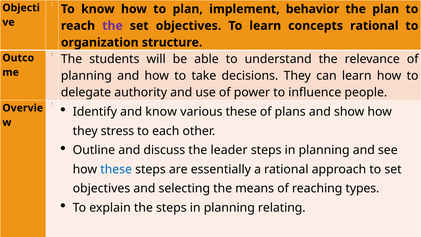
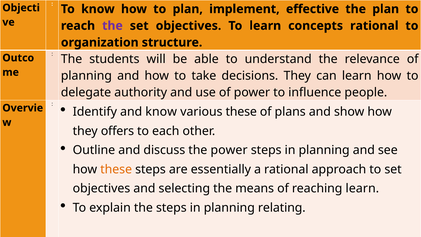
behavior: behavior -> effective
stress: stress -> offers
the leader: leader -> power
these at (116, 169) colour: blue -> orange
reaching types: types -> learn
